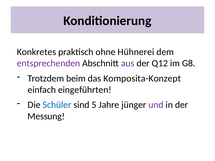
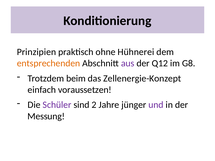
Konkretes: Konkretes -> Prinzipien
entsprechenden colour: purple -> orange
Komposita-Konzept: Komposita-Konzept -> Zellenergie-Konzept
eingeführten: eingeführten -> voraussetzen
Schüler colour: blue -> purple
5: 5 -> 2
